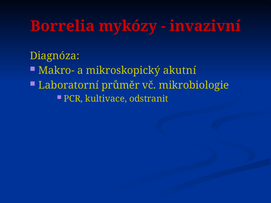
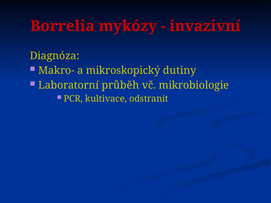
akutní: akutní -> dutiny
průměr: průměr -> průběh
